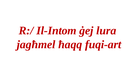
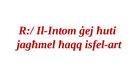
lura: lura -> ħuti
fuqi-art: fuqi-art -> isfel-art
